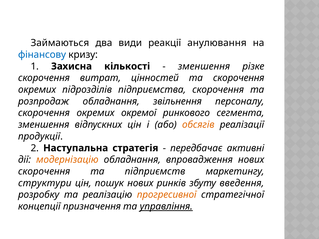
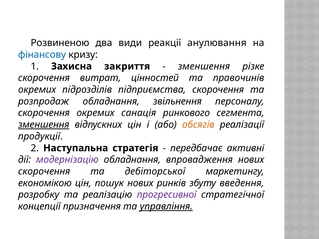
Займаються: Займаються -> Розвиненою
кількості: кількості -> закриття
та скорочення: скорочення -> правочинів
окремої: окремої -> санація
зменшення at (44, 125) underline: none -> present
модернізацію colour: orange -> purple
підприємств: підприємств -> дебіторської
структури: структури -> економікою
прогресивної colour: orange -> purple
